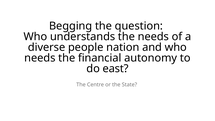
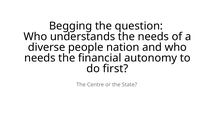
east: east -> first
